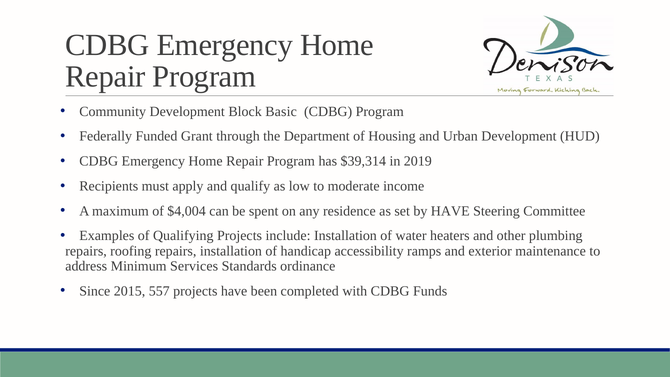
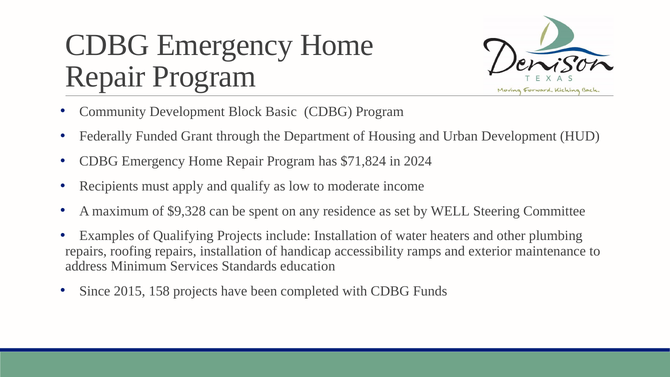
$39,314: $39,314 -> $71,824
2019: 2019 -> 2024
$4,004: $4,004 -> $9,328
by HAVE: HAVE -> WELL
ordinance: ordinance -> education
557: 557 -> 158
